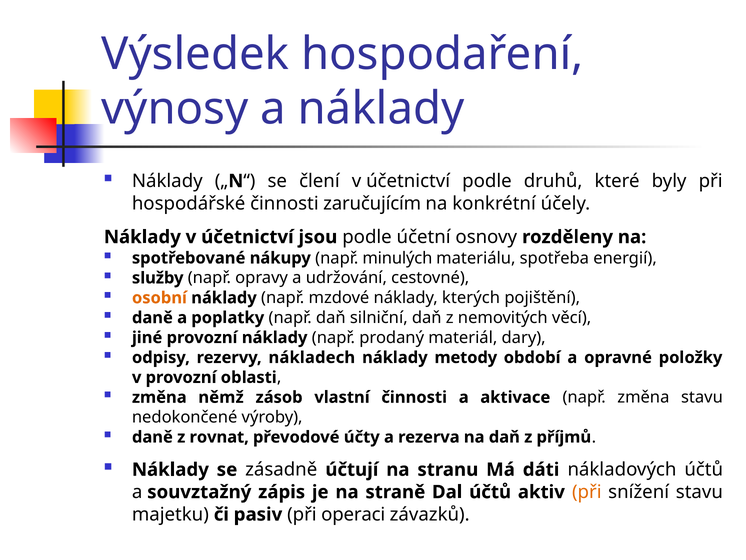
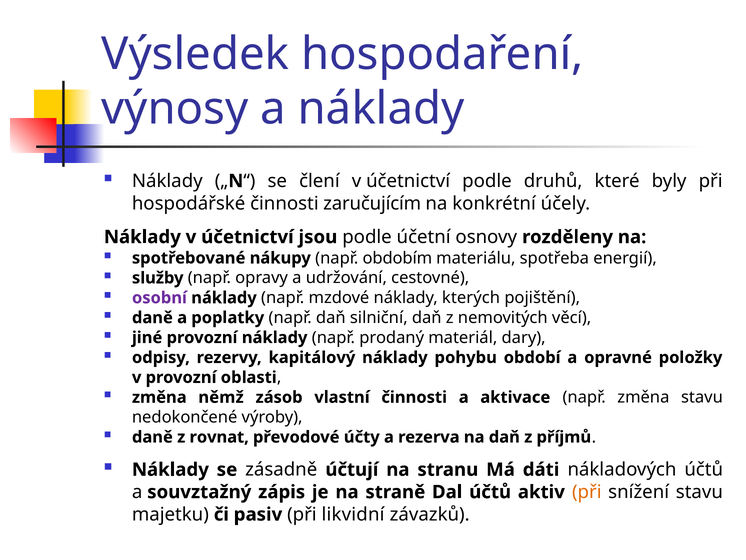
minulých: minulých -> obdobím
osobní colour: orange -> purple
nákladech: nákladech -> kapitálový
metody: metody -> pohybu
operaci: operaci -> likvidní
